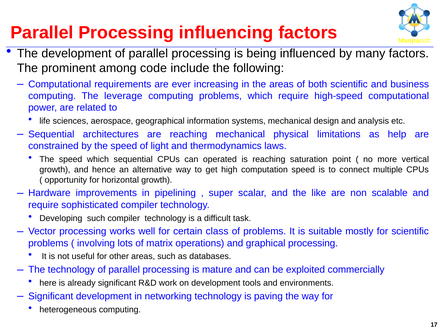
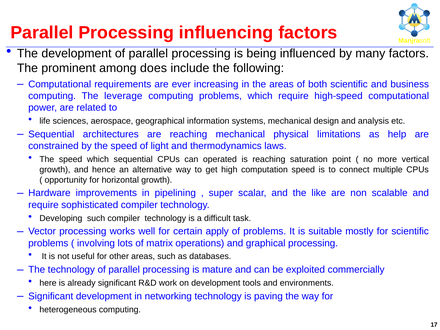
code: code -> does
class: class -> apply
